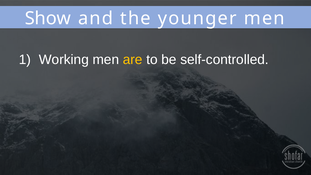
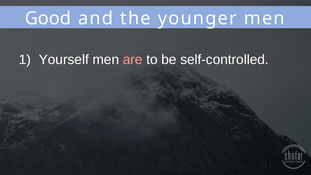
Show: Show -> Good
Working: Working -> Yourself
are colour: yellow -> pink
